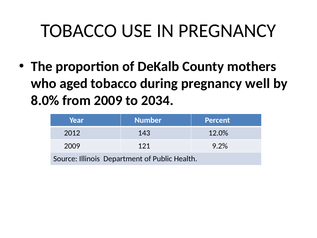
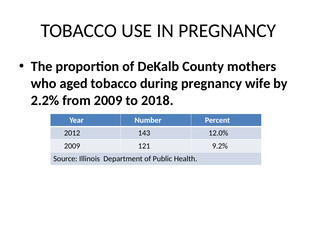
well: well -> wife
8.0%: 8.0% -> 2.2%
2034: 2034 -> 2018
